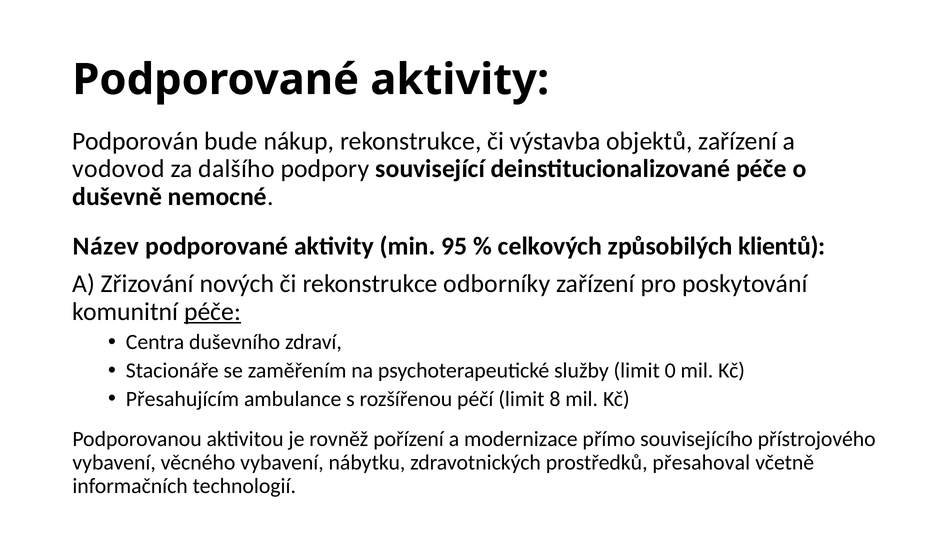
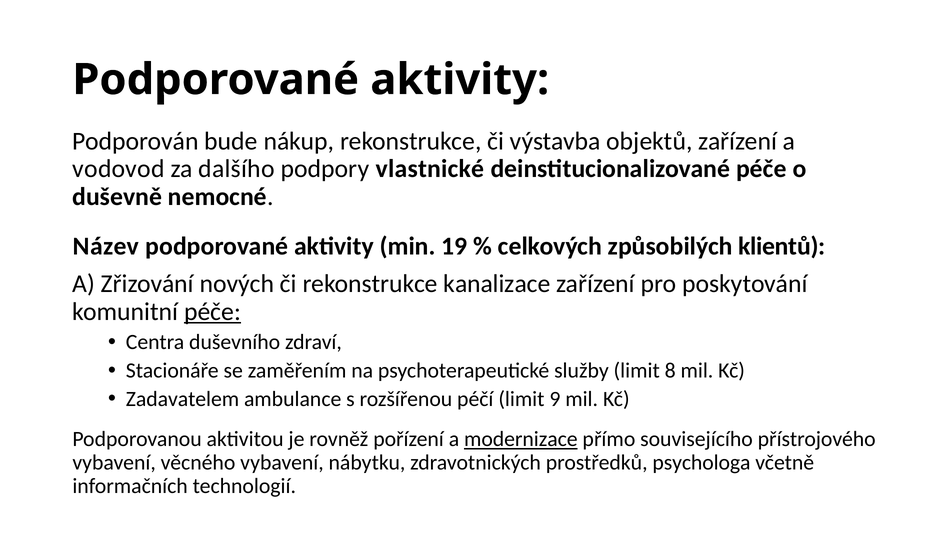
související: související -> vlastnické
95: 95 -> 19
odborníky: odborníky -> kanalizace
0: 0 -> 8
Přesahujícím: Přesahujícím -> Zadavatelem
8: 8 -> 9
modernizace underline: none -> present
přesahoval: přesahoval -> psychologa
